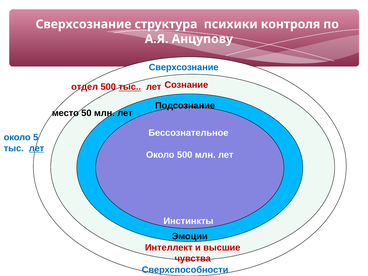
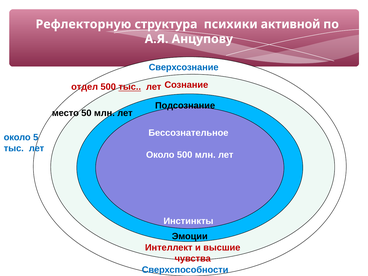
Сверхсознание at (84, 24): Сверхсознание -> Рефлекторную
контроля: контроля -> активной
лет at (37, 148) underline: present -> none
